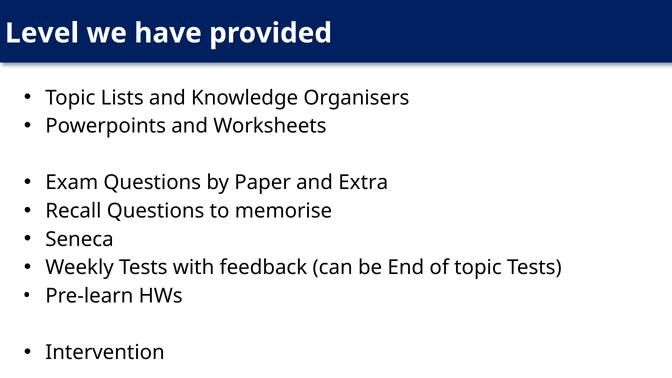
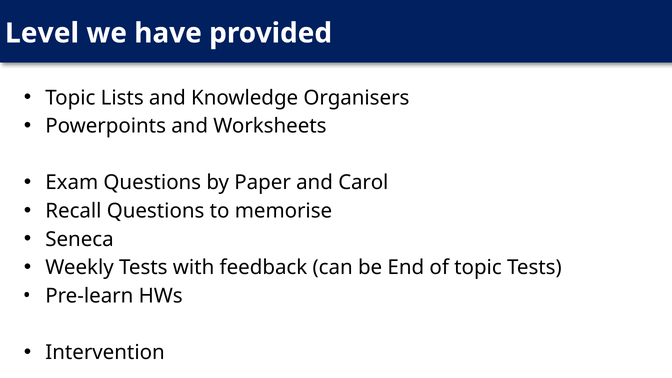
Extra: Extra -> Carol
